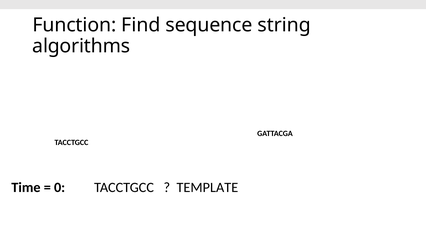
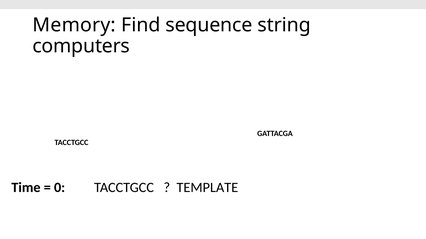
Function: Function -> Memory
algorithms: algorithms -> computers
